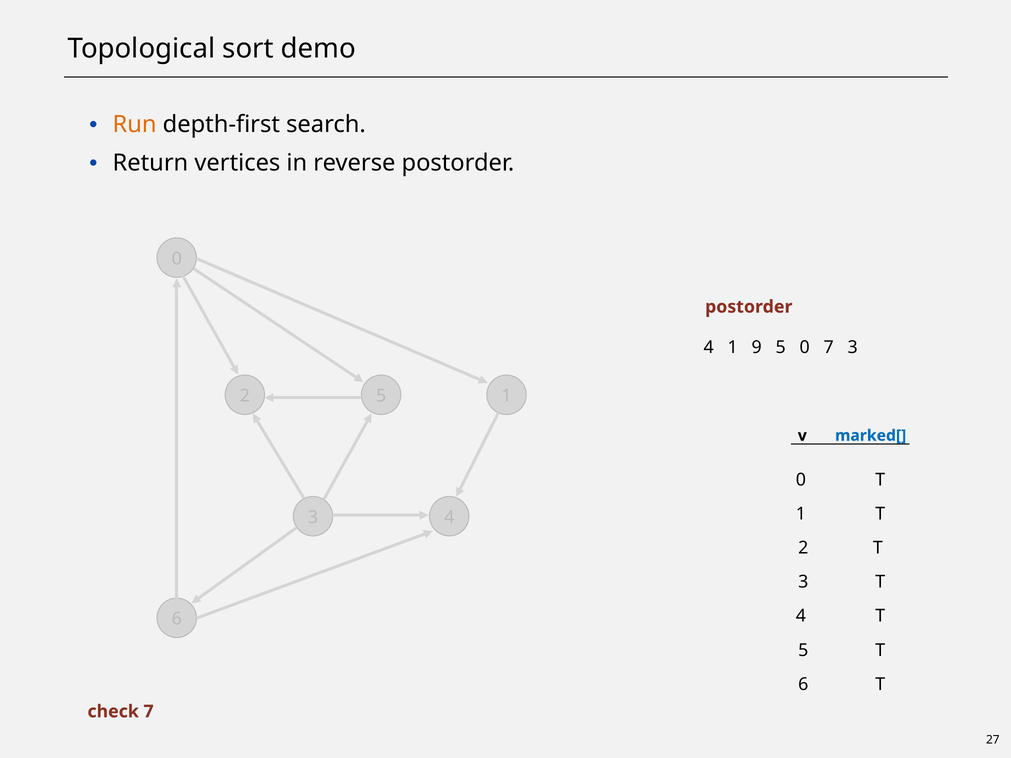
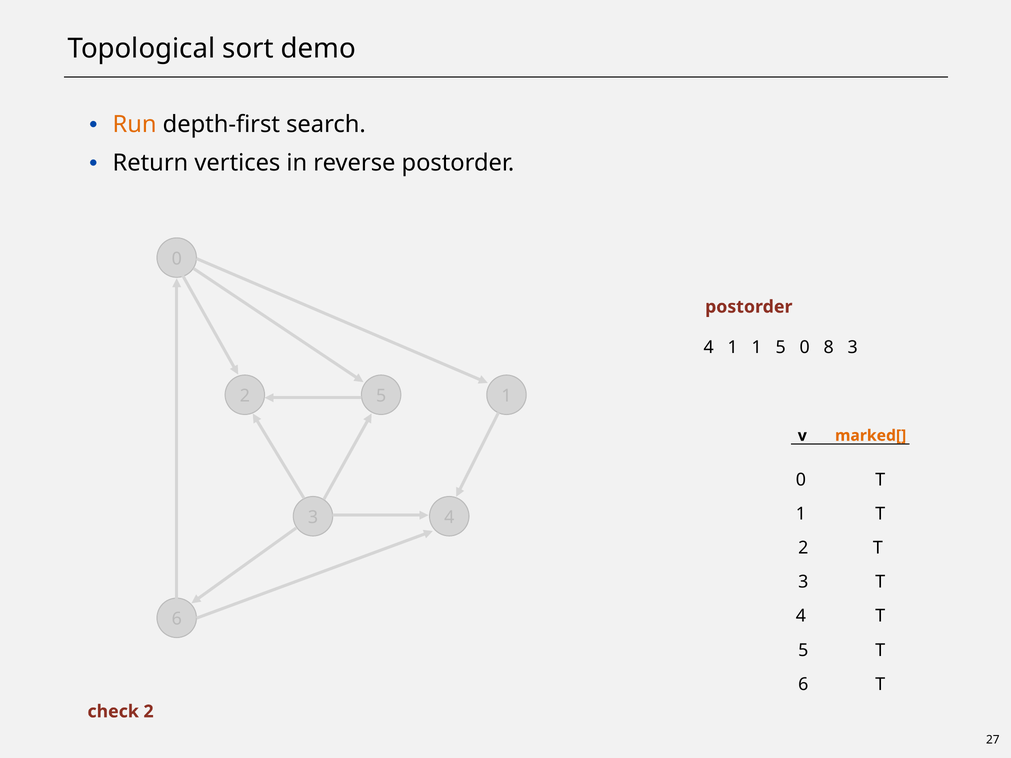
1 9: 9 -> 1
0 7: 7 -> 8
marked[ colour: blue -> orange
check 7: 7 -> 2
